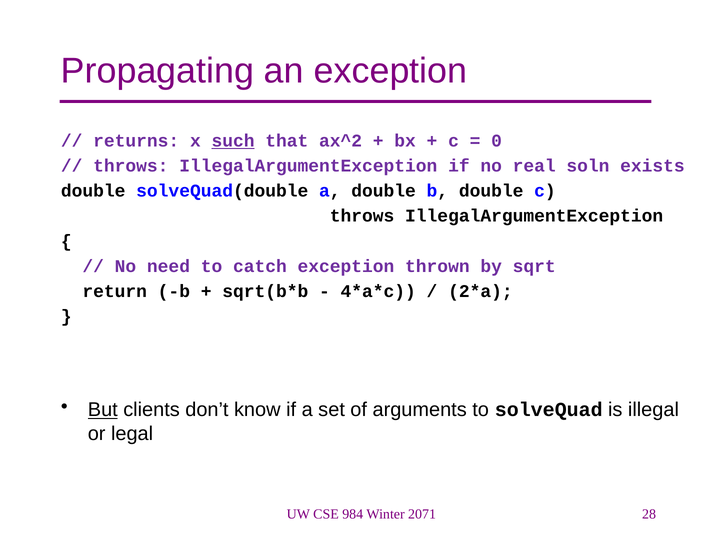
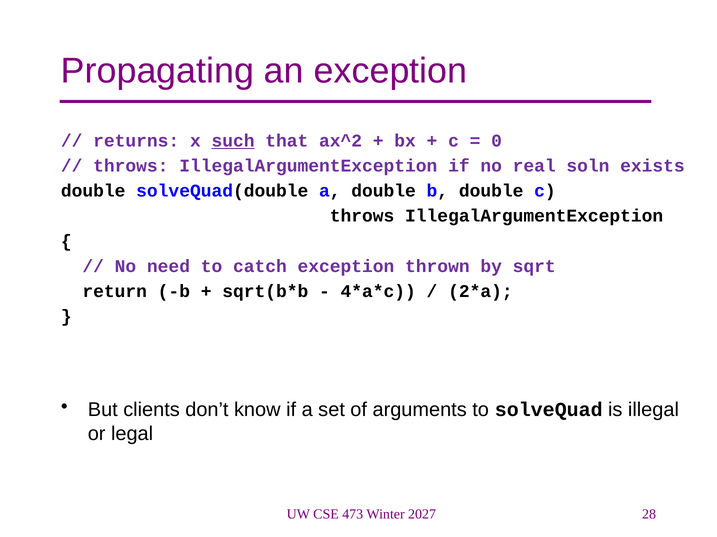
But underline: present -> none
984: 984 -> 473
2071: 2071 -> 2027
